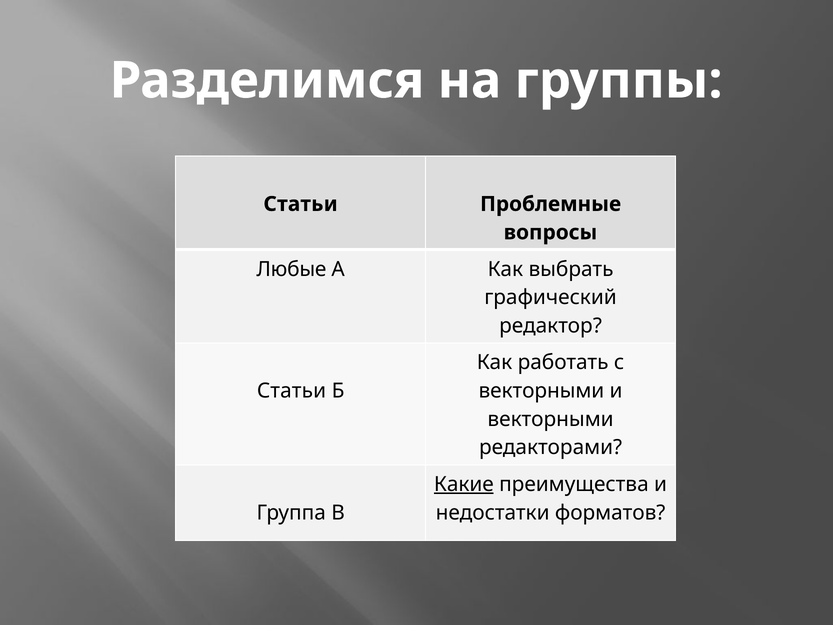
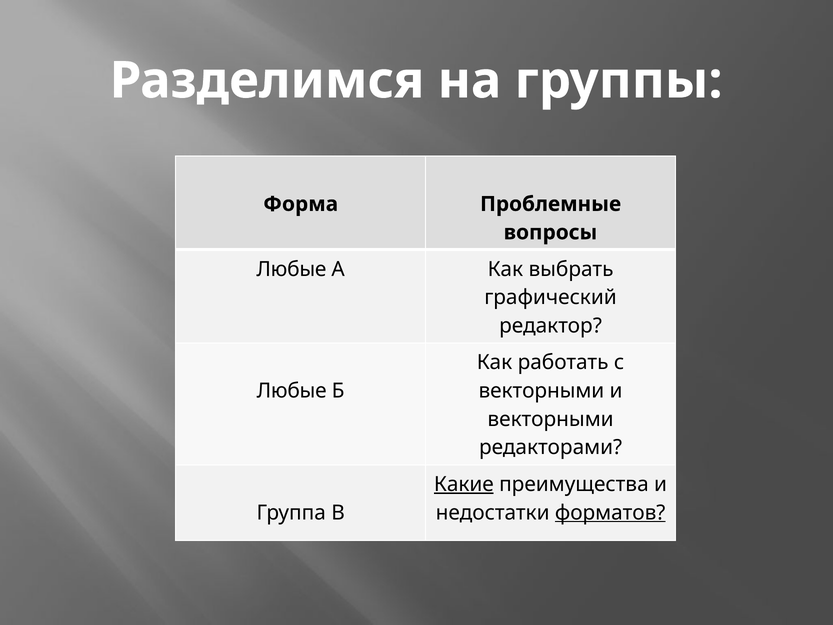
Статьи at (301, 204): Статьи -> Форма
Статьи at (291, 391): Статьи -> Любые
форматов underline: none -> present
